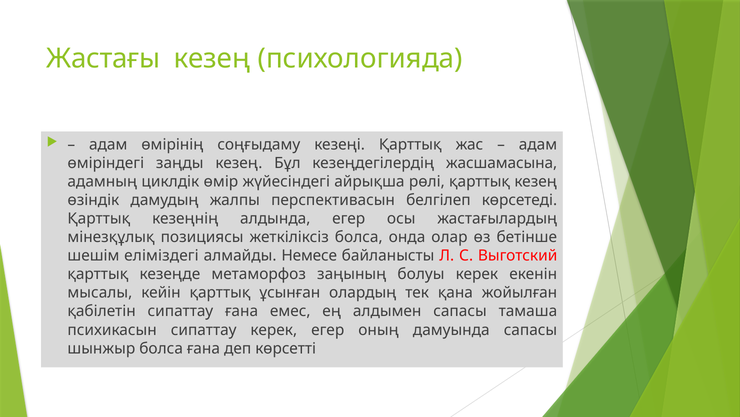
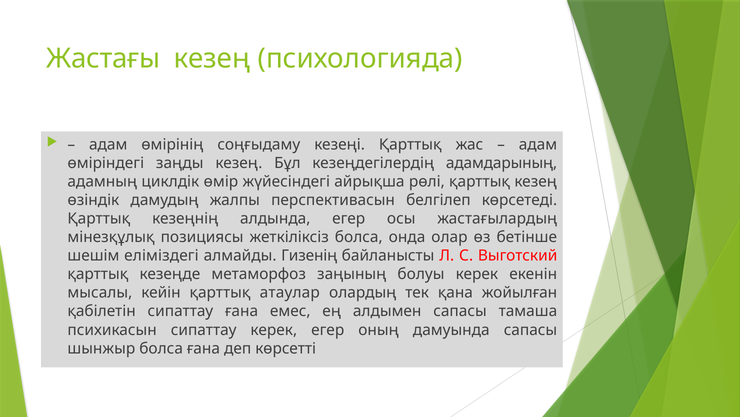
жасшамасына: жасшамасына -> адамдарының
Немесе: Немесе -> Гизенің
ұсынған: ұсынған -> атаулар
